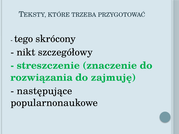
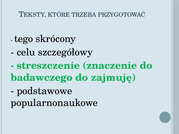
nikt: nikt -> celu
rozwiązania: rozwiązania -> badawczego
następujące: następujące -> podstawowe
